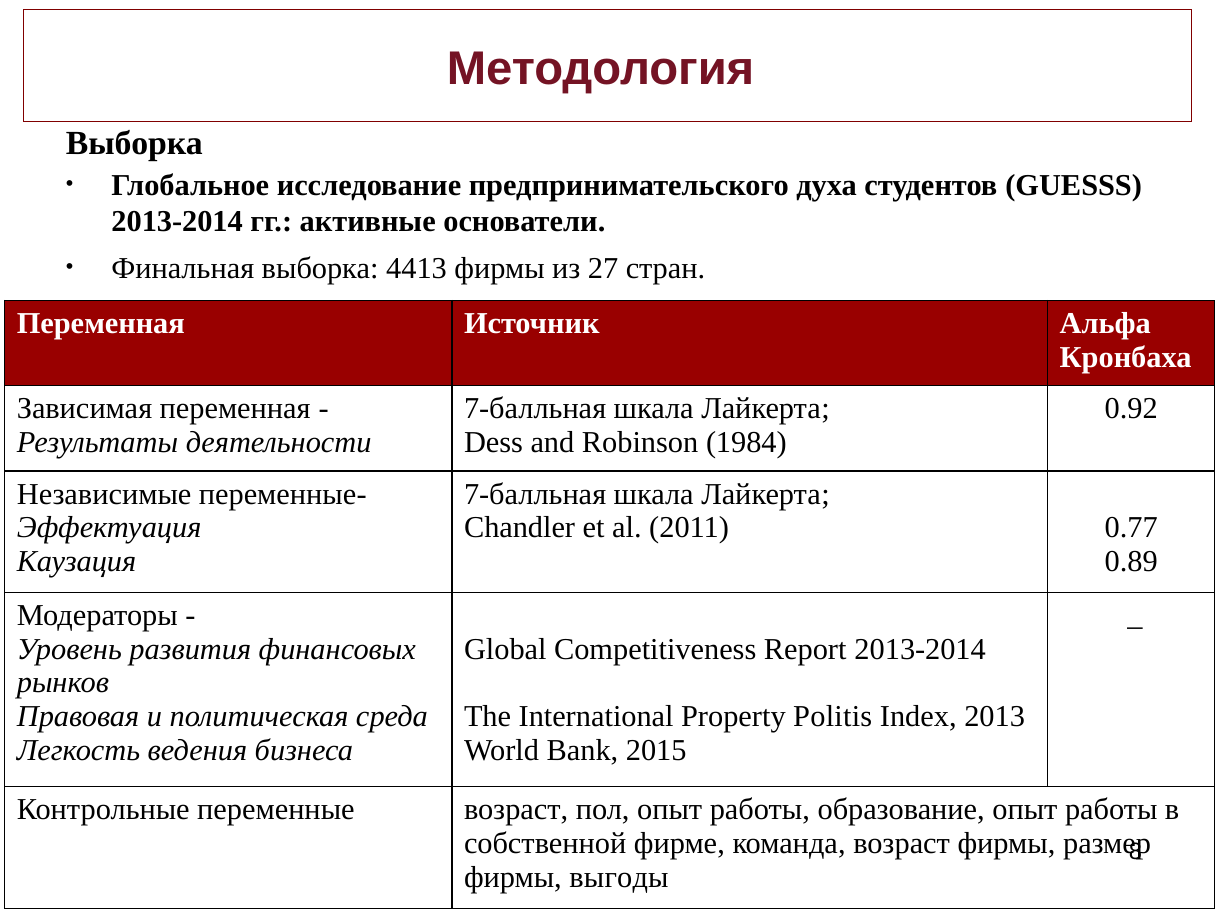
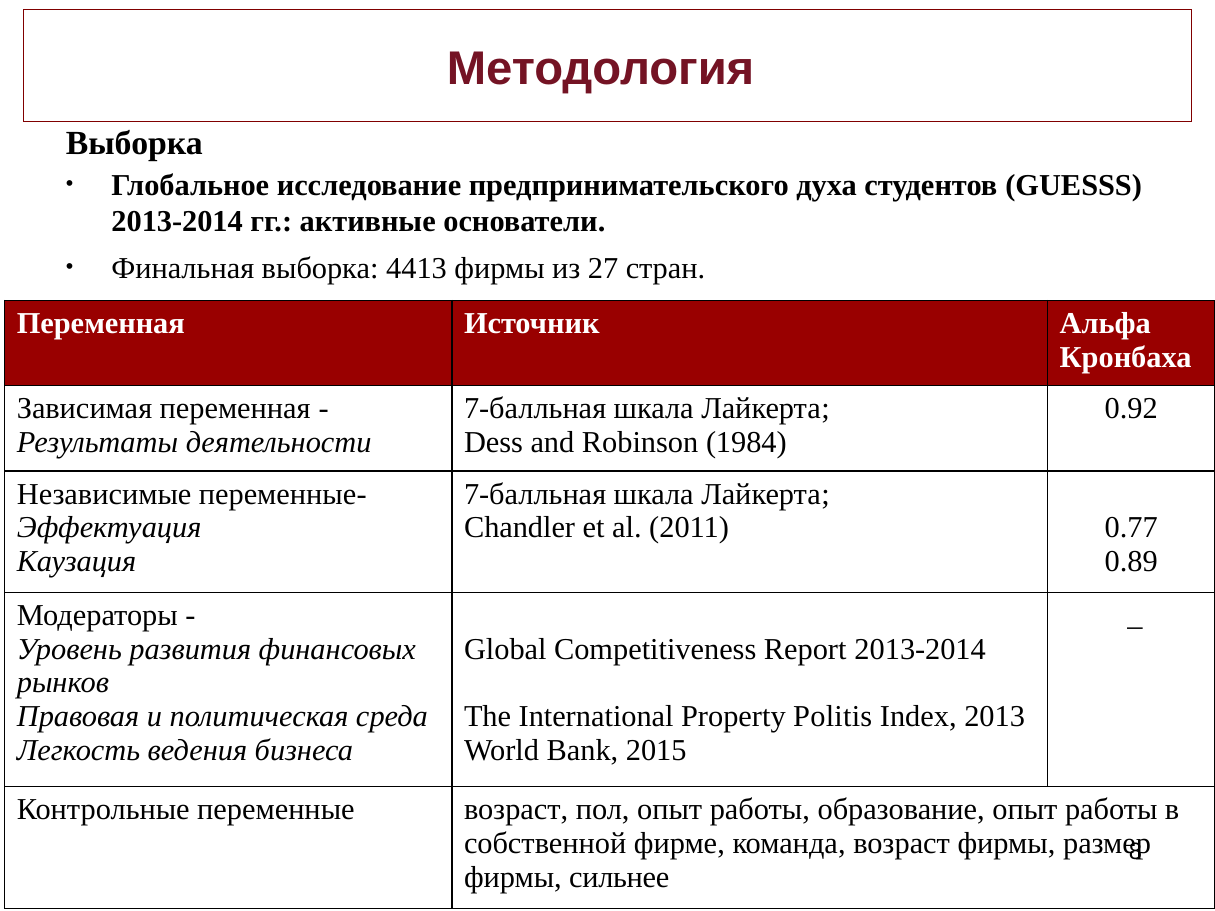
выгоды: выгоды -> сильнее
